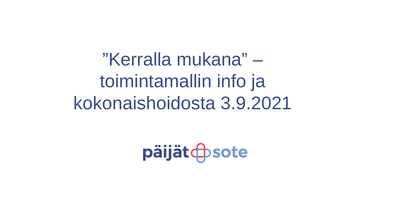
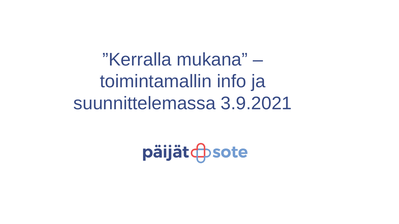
kokonaishoidosta: kokonaishoidosta -> suunnittelemassa
